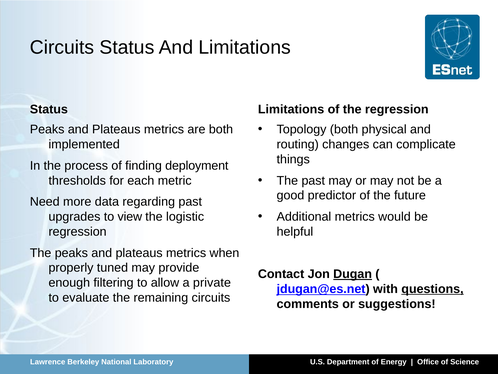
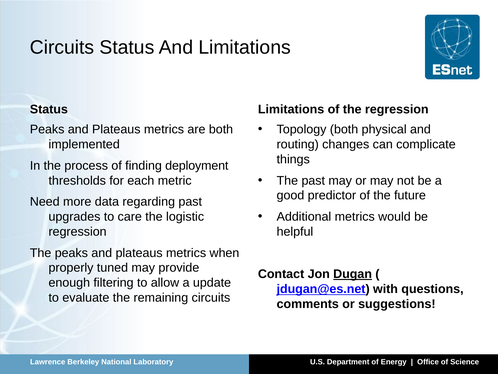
view: view -> care
private: private -> update
questions underline: present -> none
